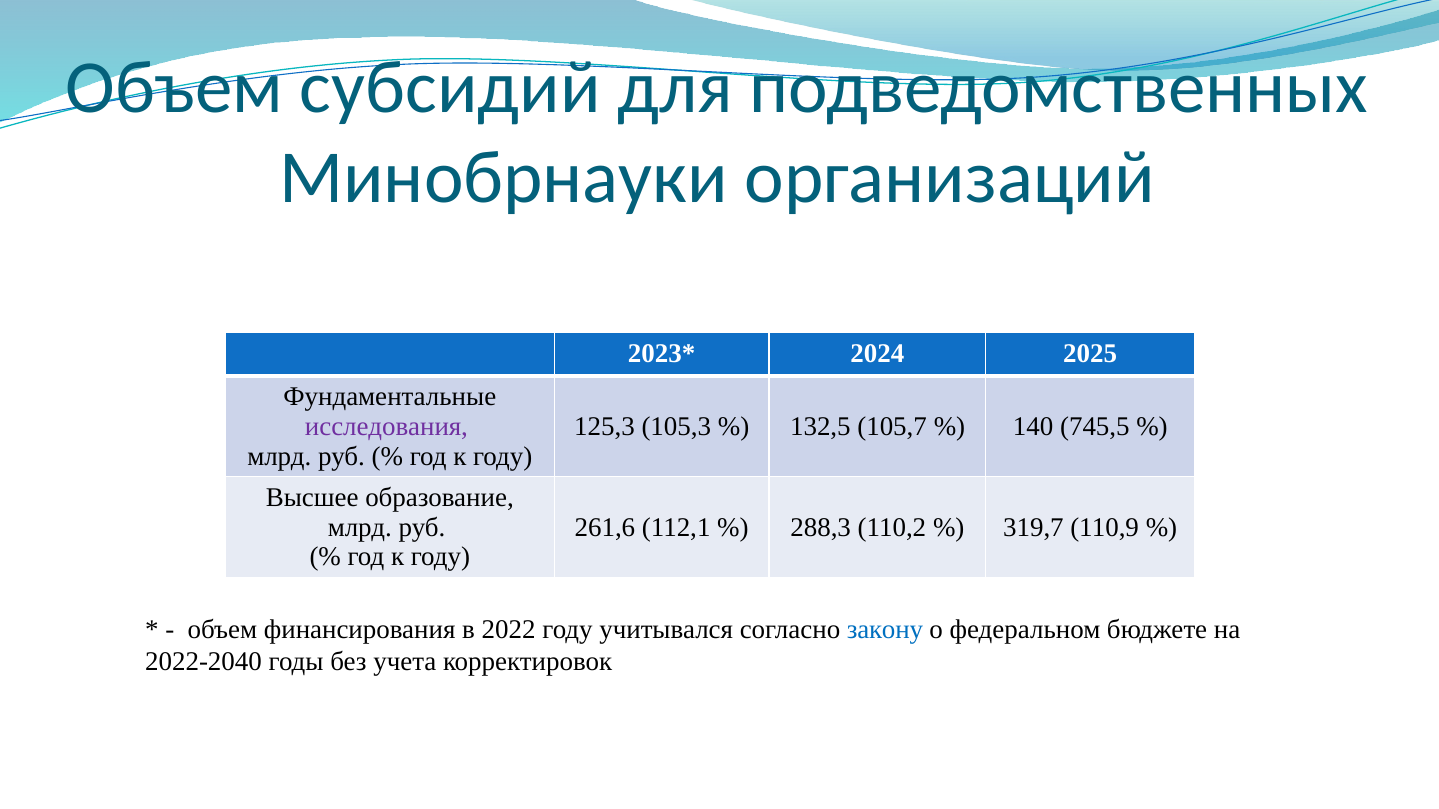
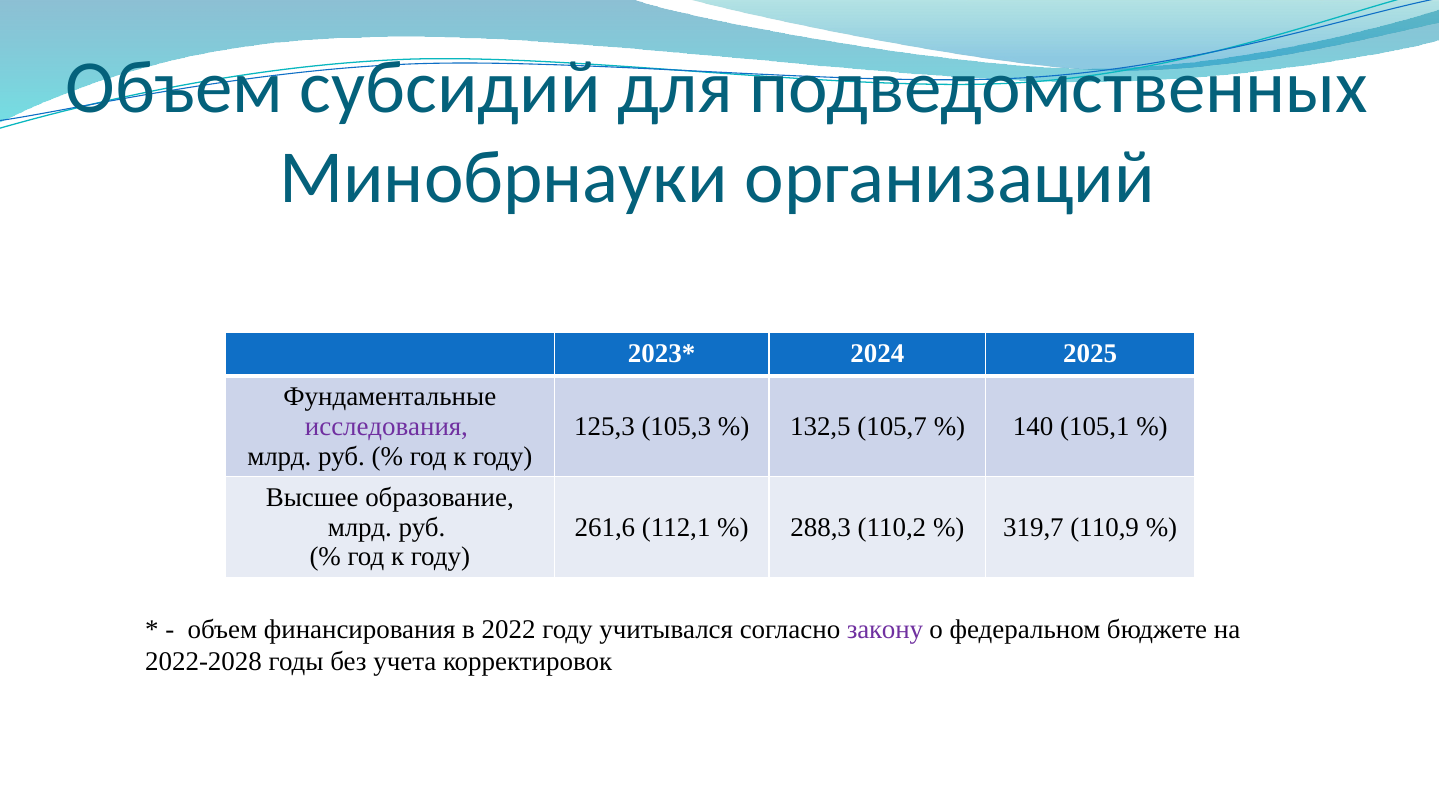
745,5: 745,5 -> 105,1
закону colour: blue -> purple
2022-2040: 2022-2040 -> 2022-2028
